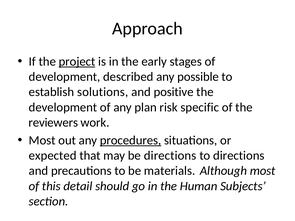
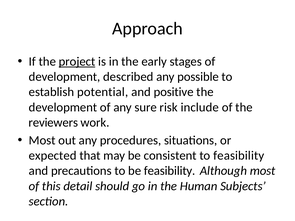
solutions: solutions -> potential
plan: plan -> sure
specific: specific -> include
procedures underline: present -> none
be directions: directions -> consistent
to directions: directions -> feasibility
be materials: materials -> feasibility
